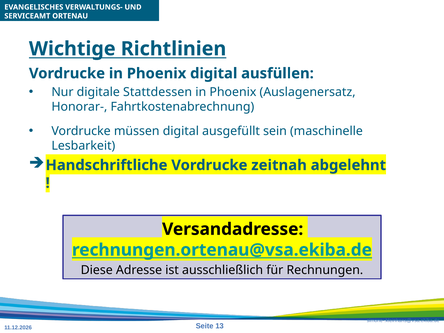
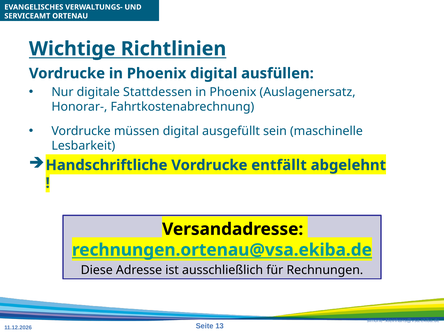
zeitnah: zeitnah -> entfällt
